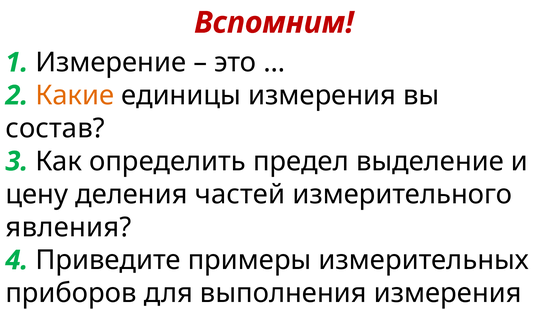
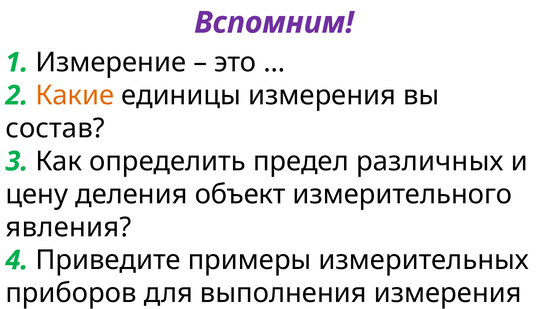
Вспомним colour: red -> purple
предел выделение: выделение -> различных
частей: частей -> объект
